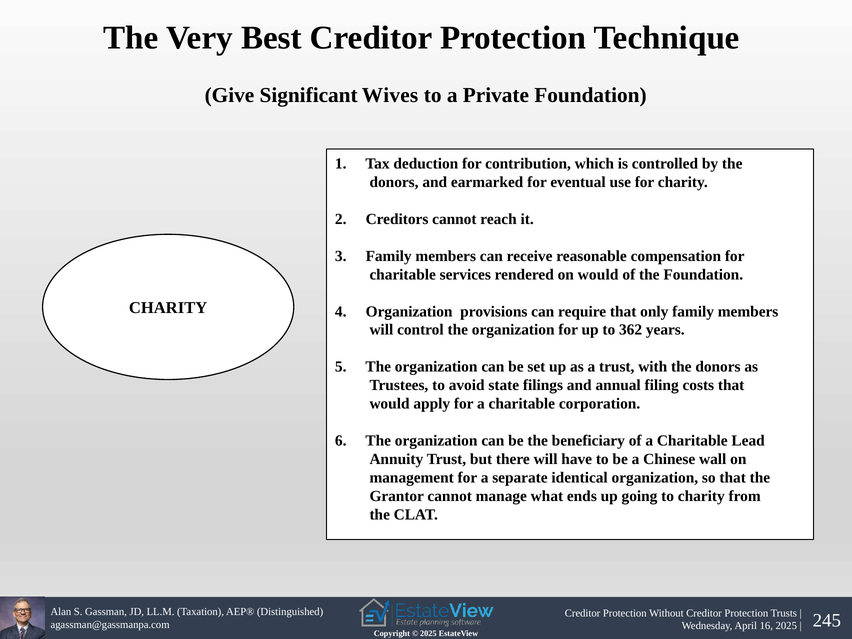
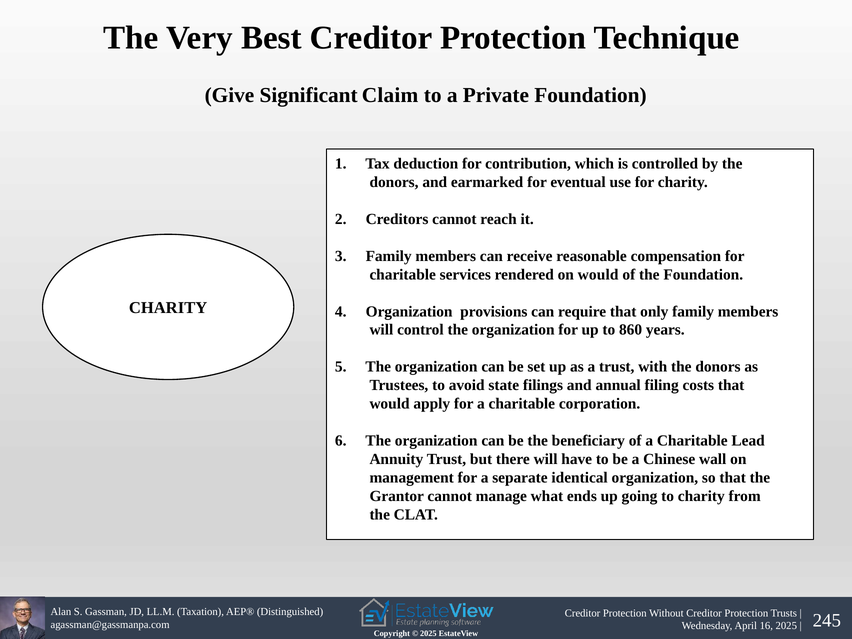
Wives: Wives -> Claim
362: 362 -> 860
